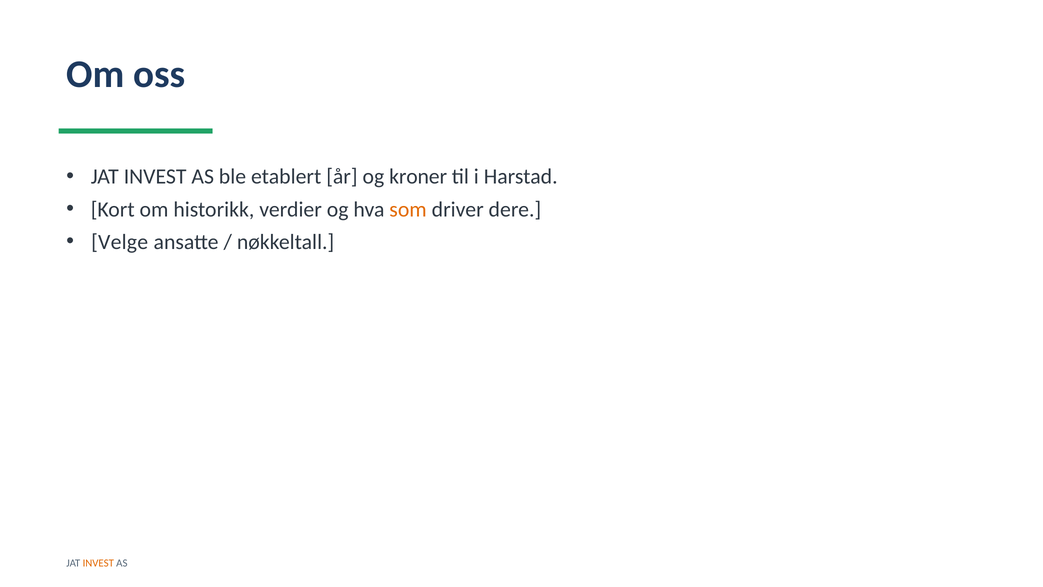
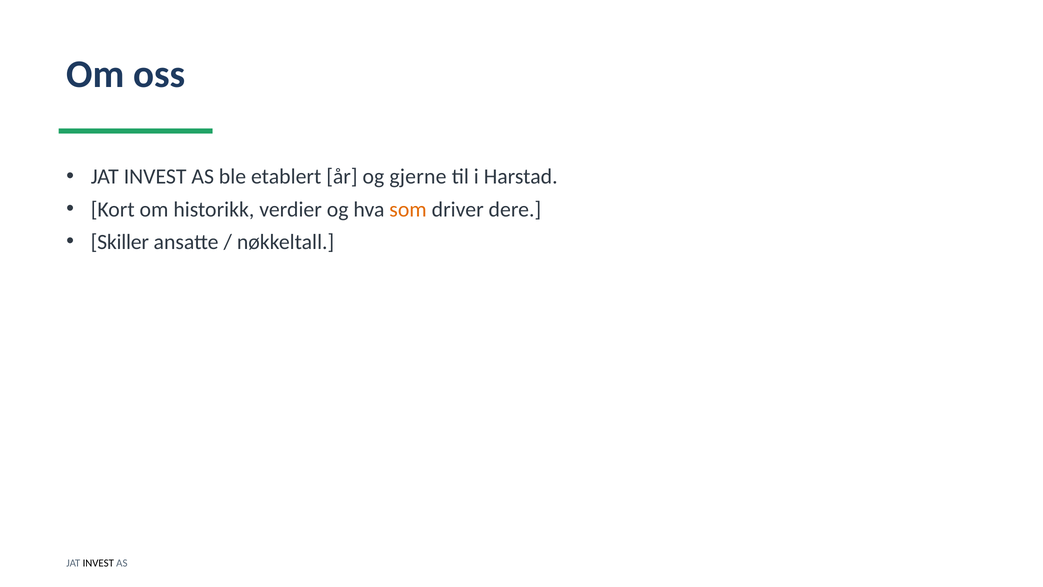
kroner: kroner -> gjerne
Velge: Velge -> Skiller
INVEST at (98, 563) colour: orange -> black
